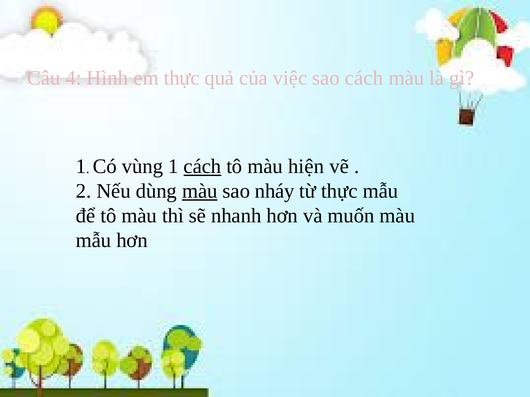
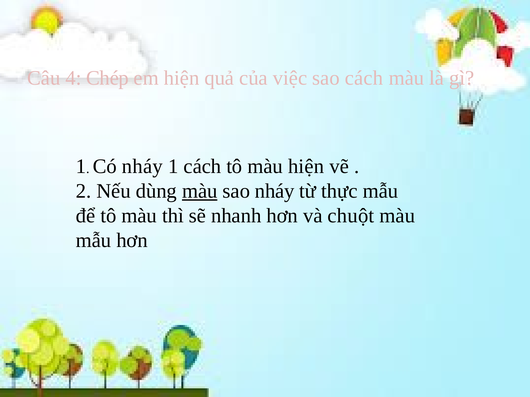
Hình: Hình -> Chép
em thực: thực -> hiện
Có vùng: vùng -> nháy
cách at (202, 167) underline: present -> none
muốn: muốn -> chuột
